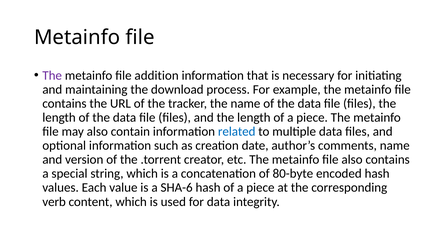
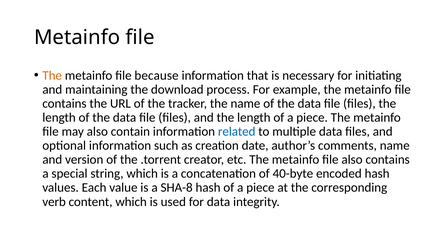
The at (52, 75) colour: purple -> orange
addition: addition -> because
80-byte: 80-byte -> 40-byte
SHA-6: SHA-6 -> SHA-8
